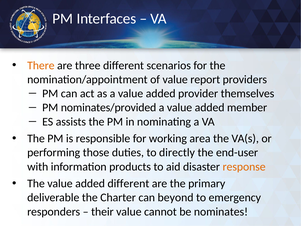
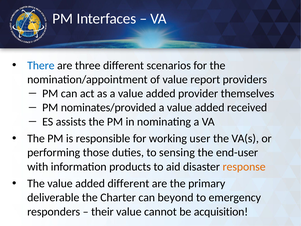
There colour: orange -> blue
member: member -> received
area: area -> user
directly: directly -> sensing
nominates: nominates -> acquisition
